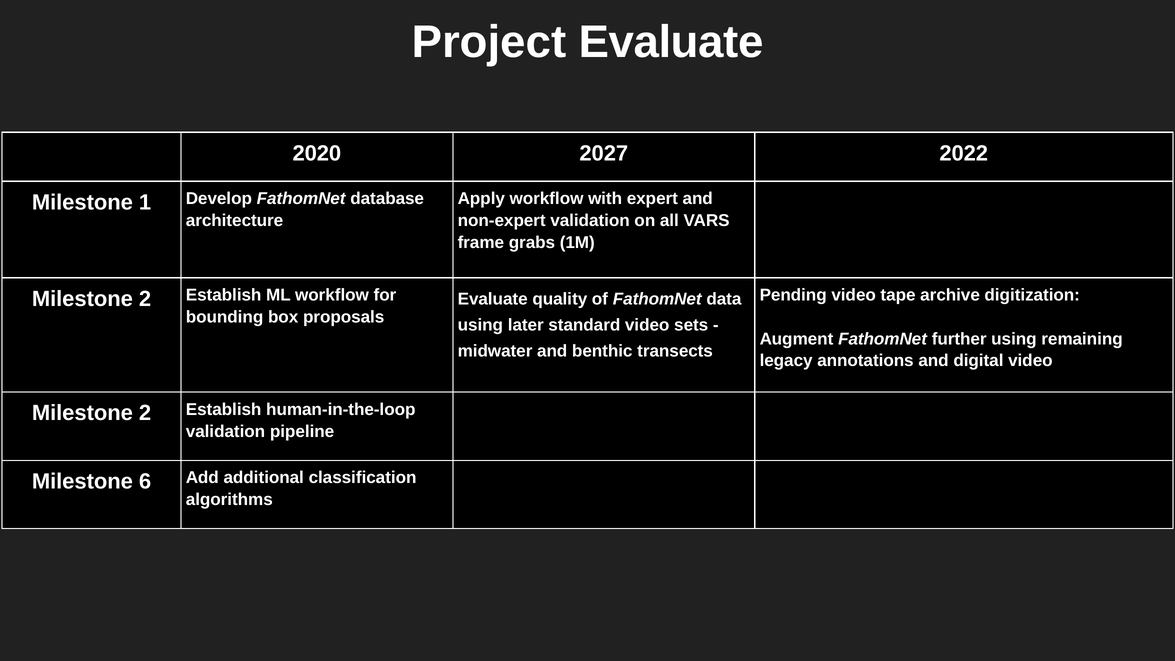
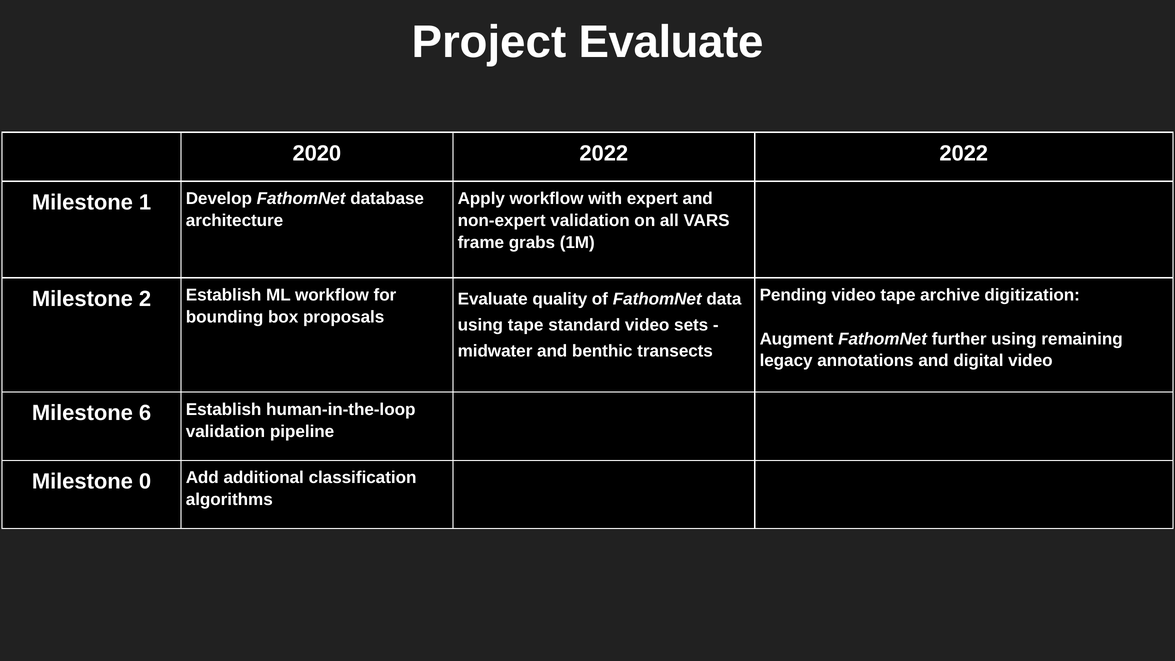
2020 2027: 2027 -> 2022
using later: later -> tape
2 at (145, 413): 2 -> 6
6: 6 -> 0
